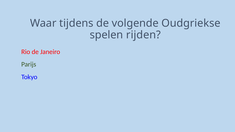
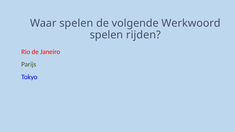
Waar tijdens: tijdens -> spelen
Oudgriekse: Oudgriekse -> Werkwoord
